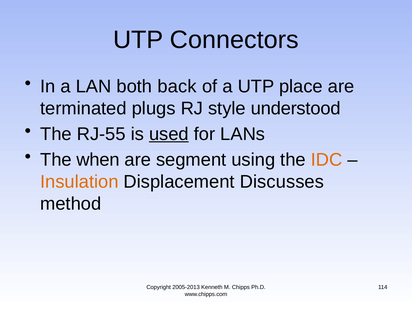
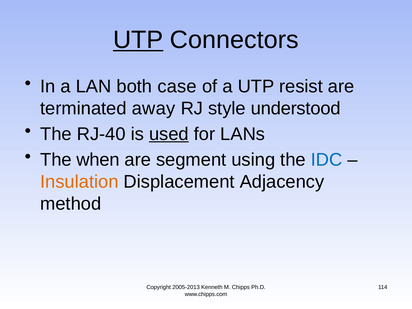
UTP at (138, 40) underline: none -> present
back: back -> case
place: place -> resist
plugs: plugs -> away
RJ-55: RJ-55 -> RJ-40
IDC colour: orange -> blue
Discusses: Discusses -> Adjacency
